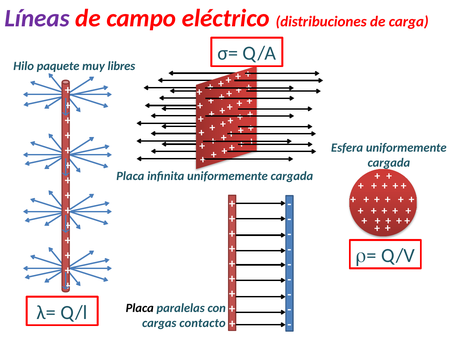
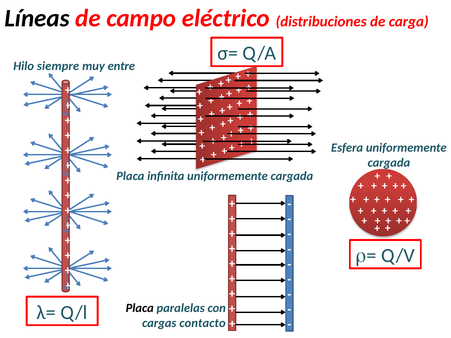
Líneas colour: purple -> black
paquete: paquete -> siempre
libres: libres -> entre
